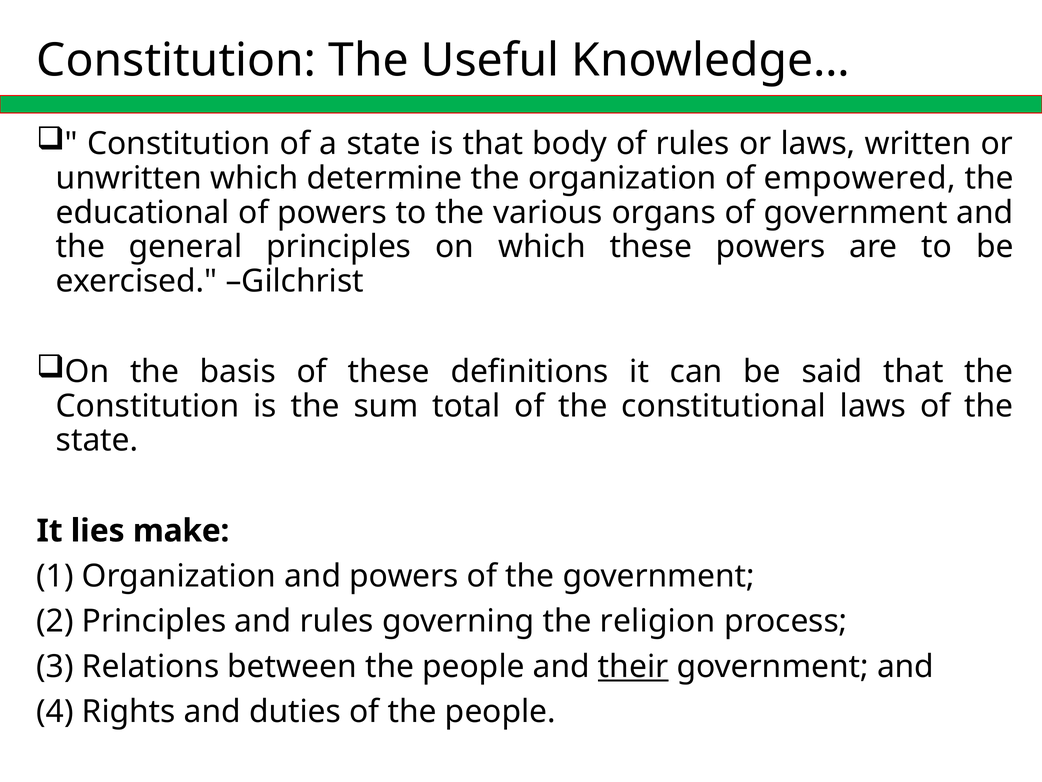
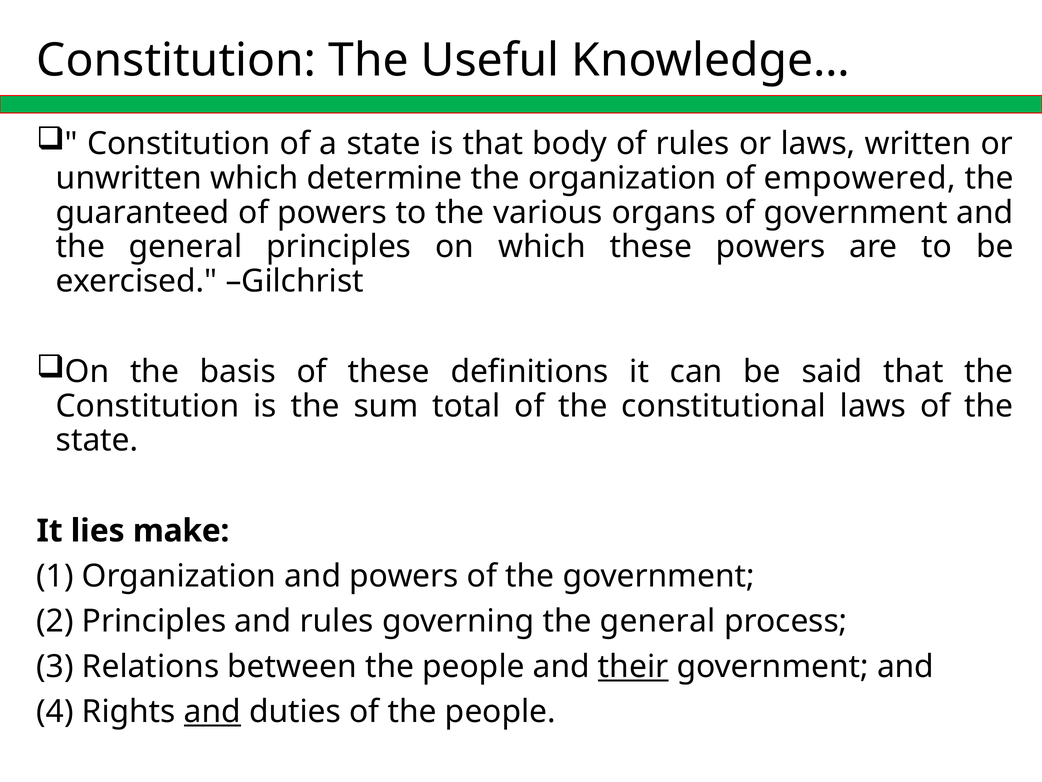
educational: educational -> guaranteed
governing the religion: religion -> general
and at (212, 711) underline: none -> present
